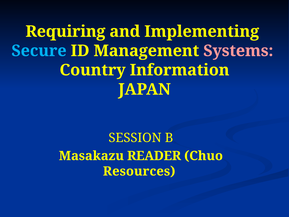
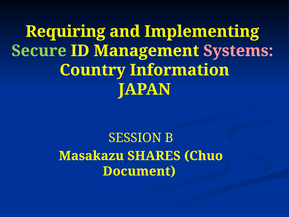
Secure colour: light blue -> light green
READER: READER -> SHARES
Resources: Resources -> Document
